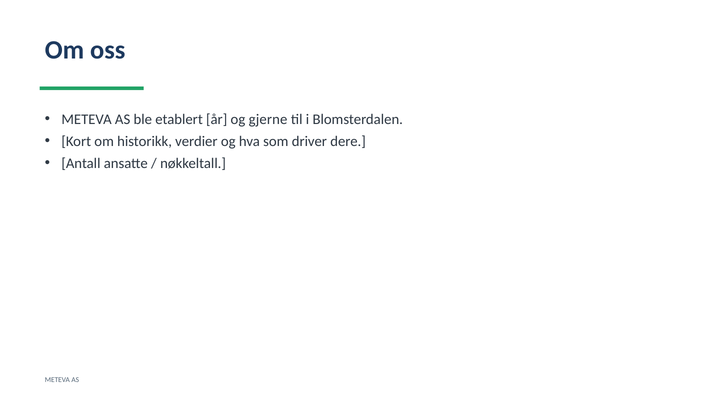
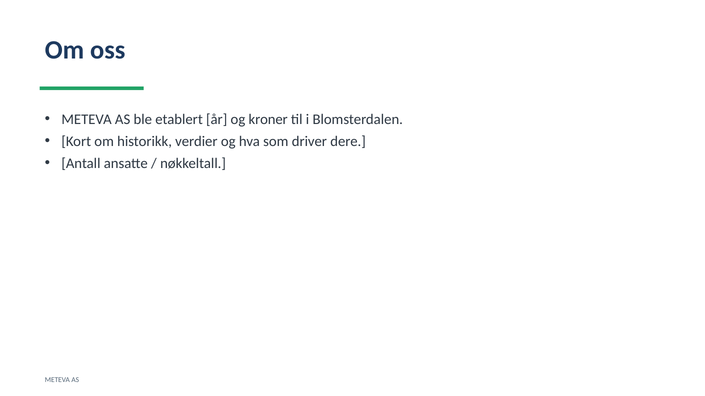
gjerne: gjerne -> kroner
